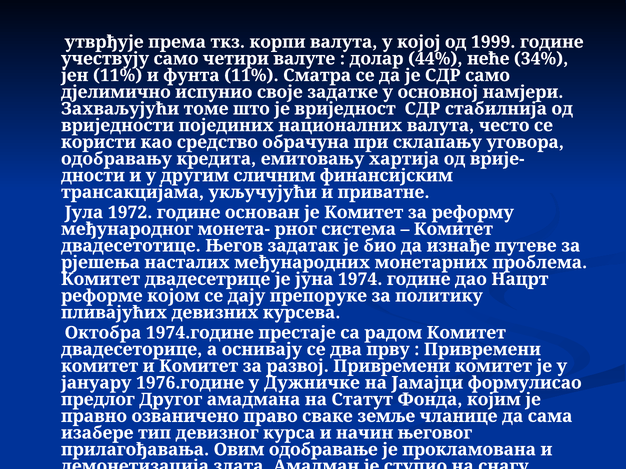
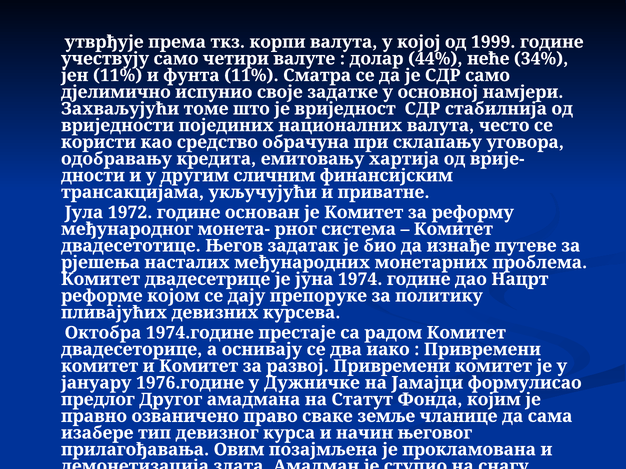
прву: прву -> иако
одобравање: одобравање -> позајмљена
